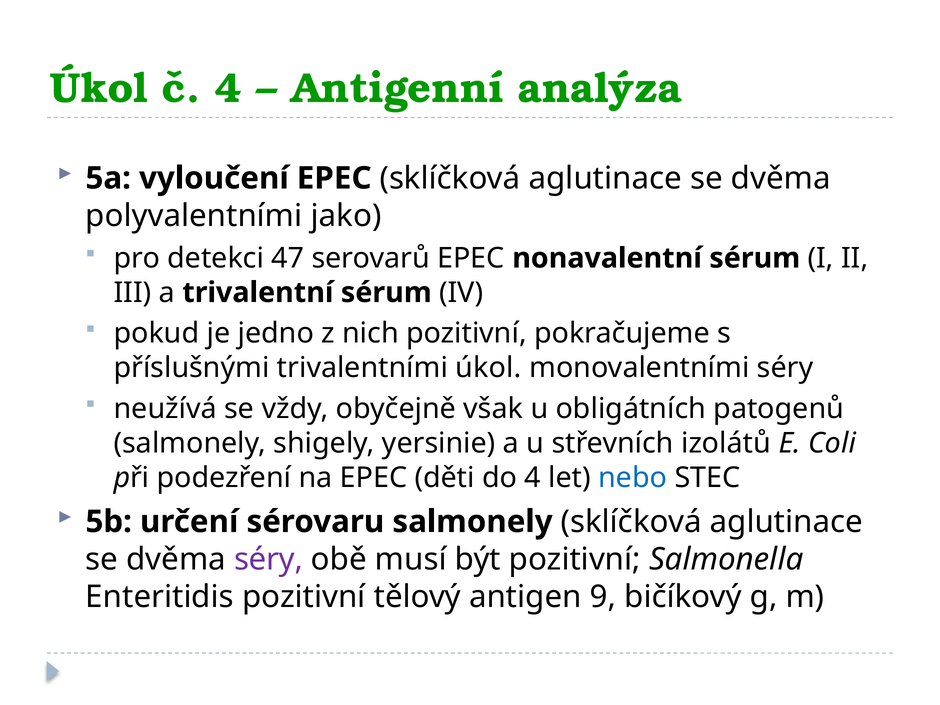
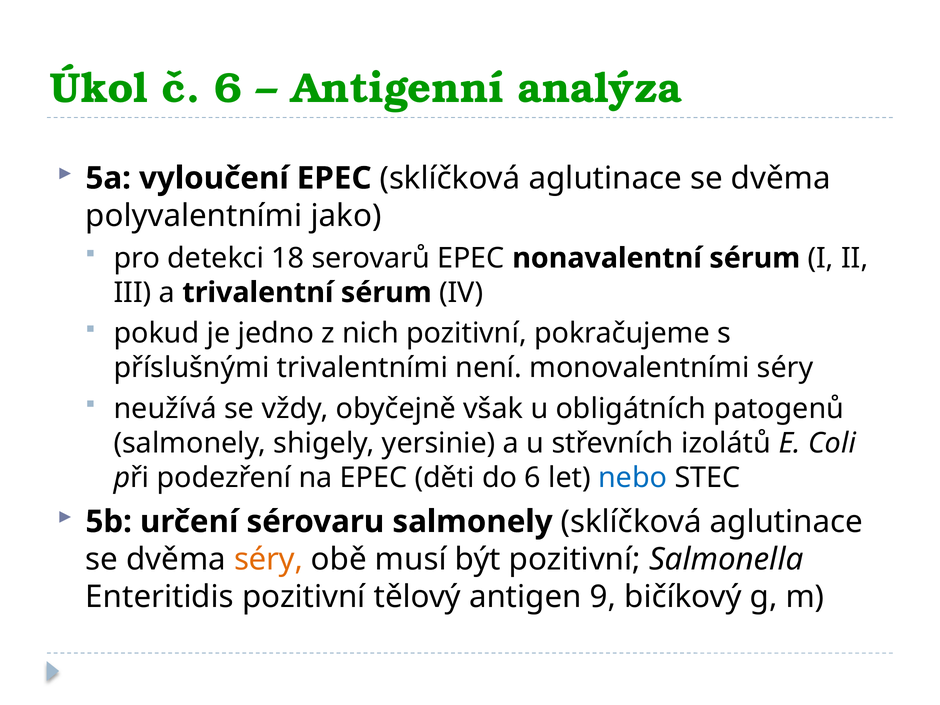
č 4: 4 -> 6
47: 47 -> 18
trivalentními úkol: úkol -> není
do 4: 4 -> 6
séry at (269, 559) colour: purple -> orange
